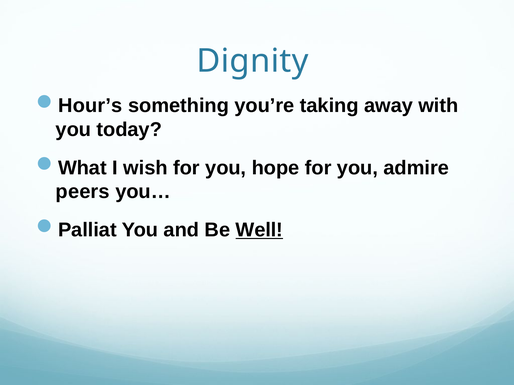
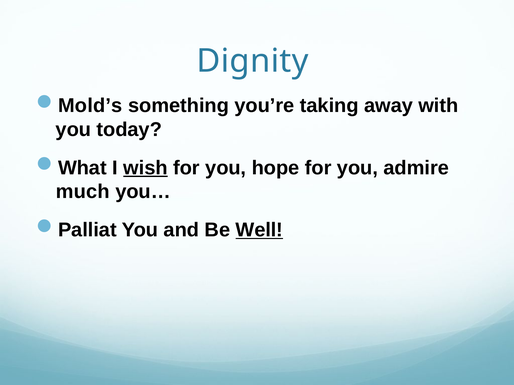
Hour’s: Hour’s -> Mold’s
wish underline: none -> present
peers: peers -> much
